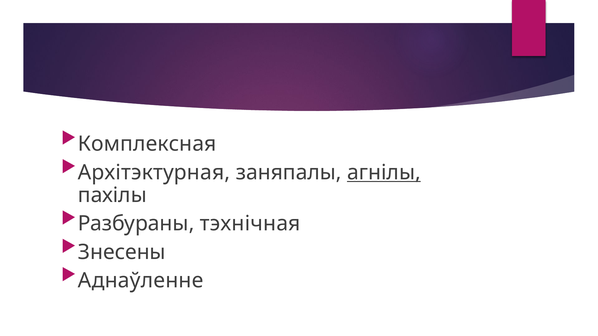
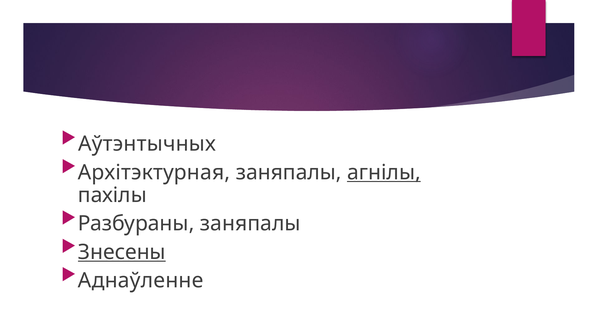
Комплексная: Комплексная -> Аўтэнтычных
Разбураны тэхнічная: тэхнічная -> заняпалы
Знесены underline: none -> present
